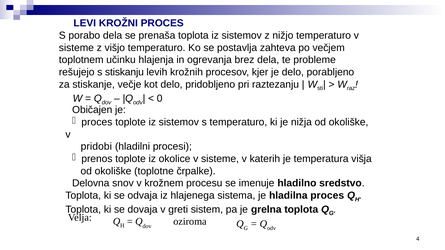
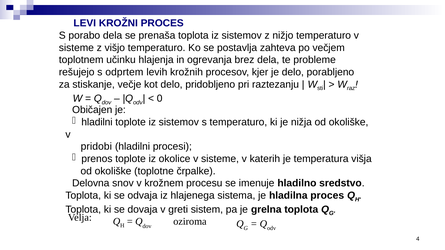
stiskanju: stiskanju -> odprtem
proces at (97, 122): proces -> hladilni
